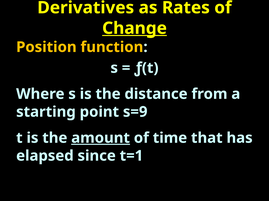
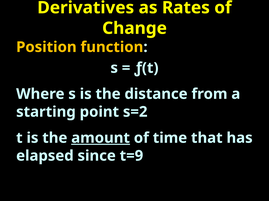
Change underline: present -> none
s=9: s=9 -> s=2
t=1: t=1 -> t=9
